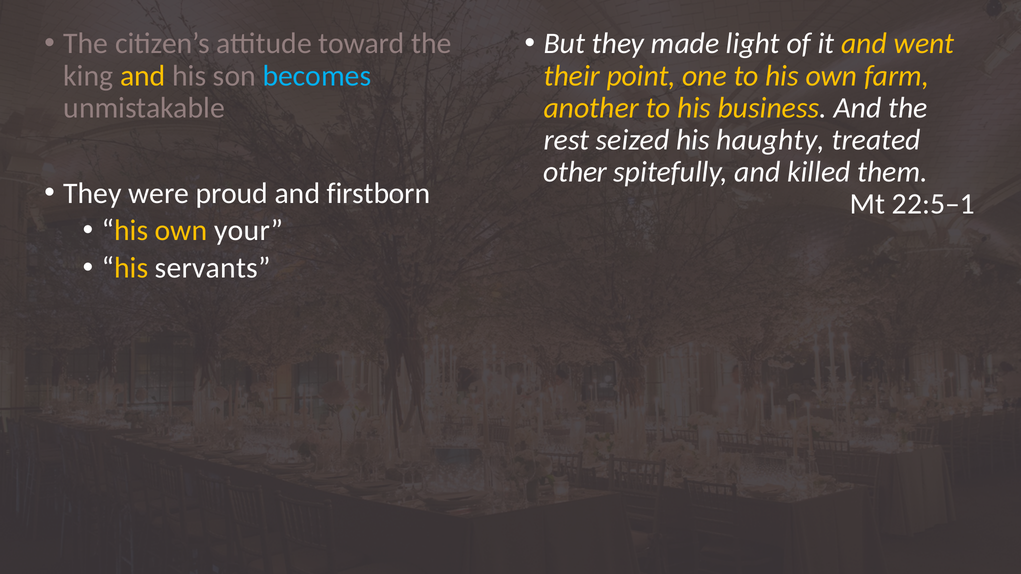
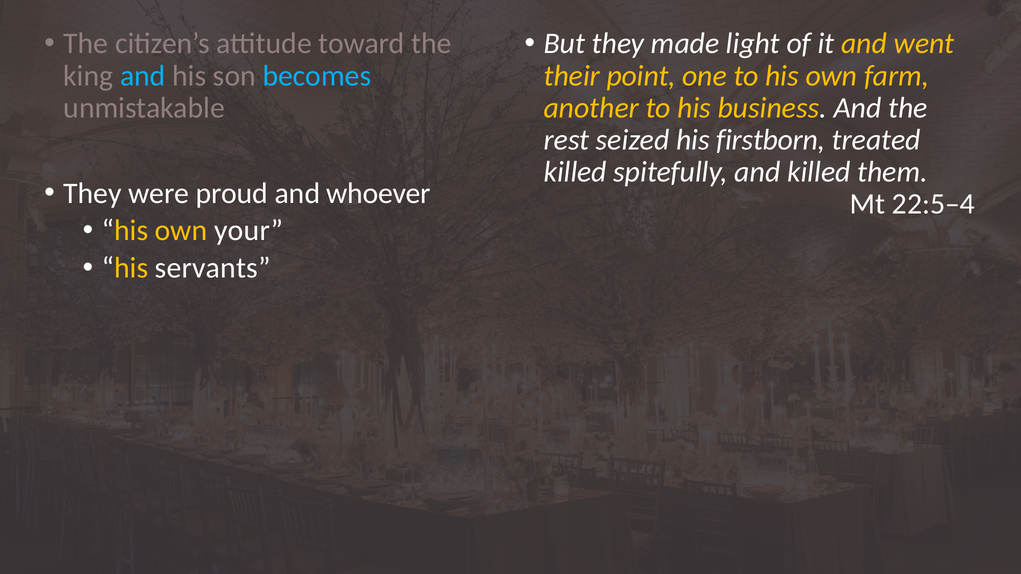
and at (143, 76) colour: yellow -> light blue
haughty: haughty -> firstborn
other at (575, 172): other -> killed
firstborn: firstborn -> whoever
22:5–1: 22:5–1 -> 22:5–4
